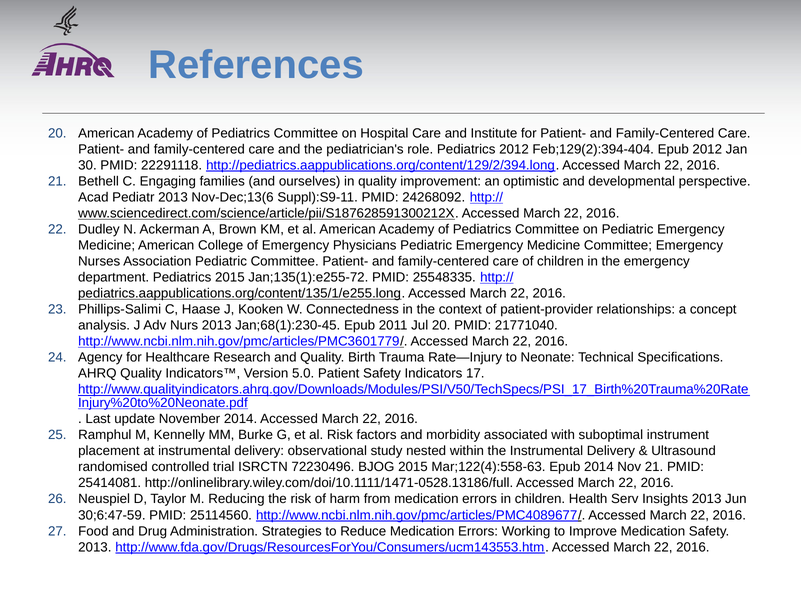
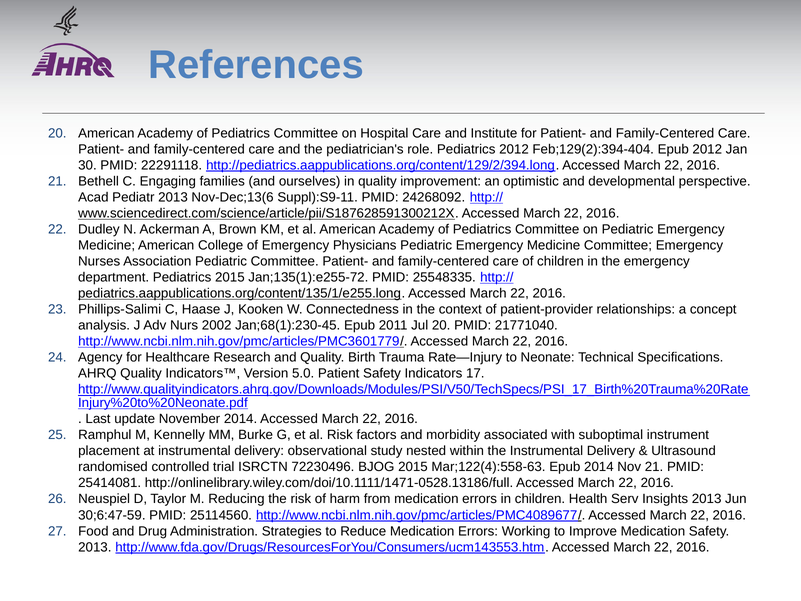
Nurs 2013: 2013 -> 2002
